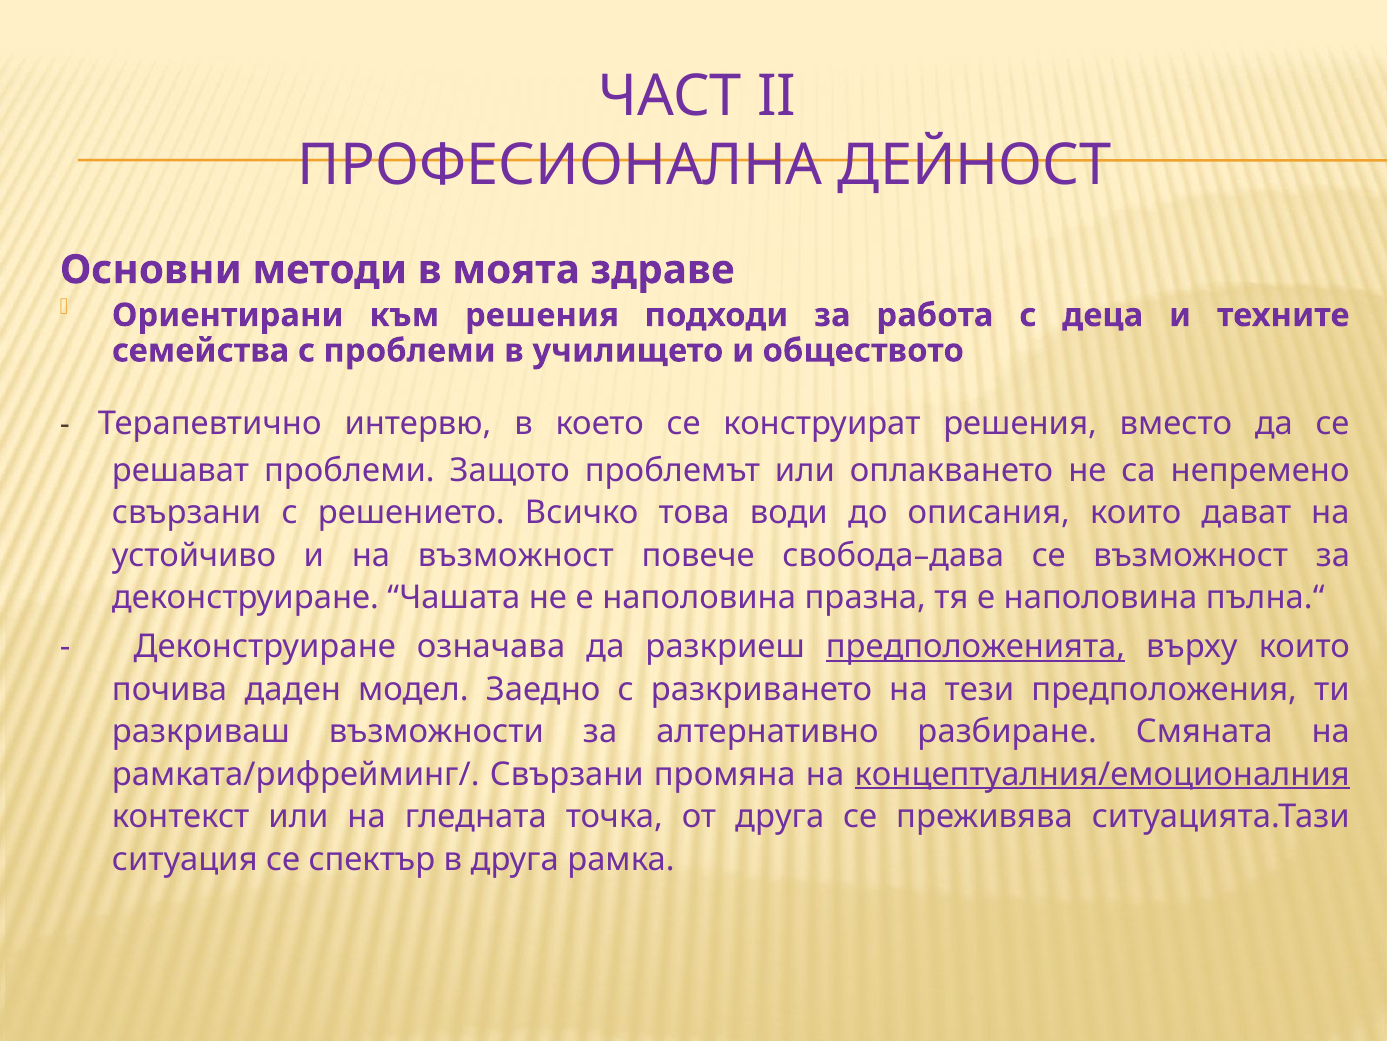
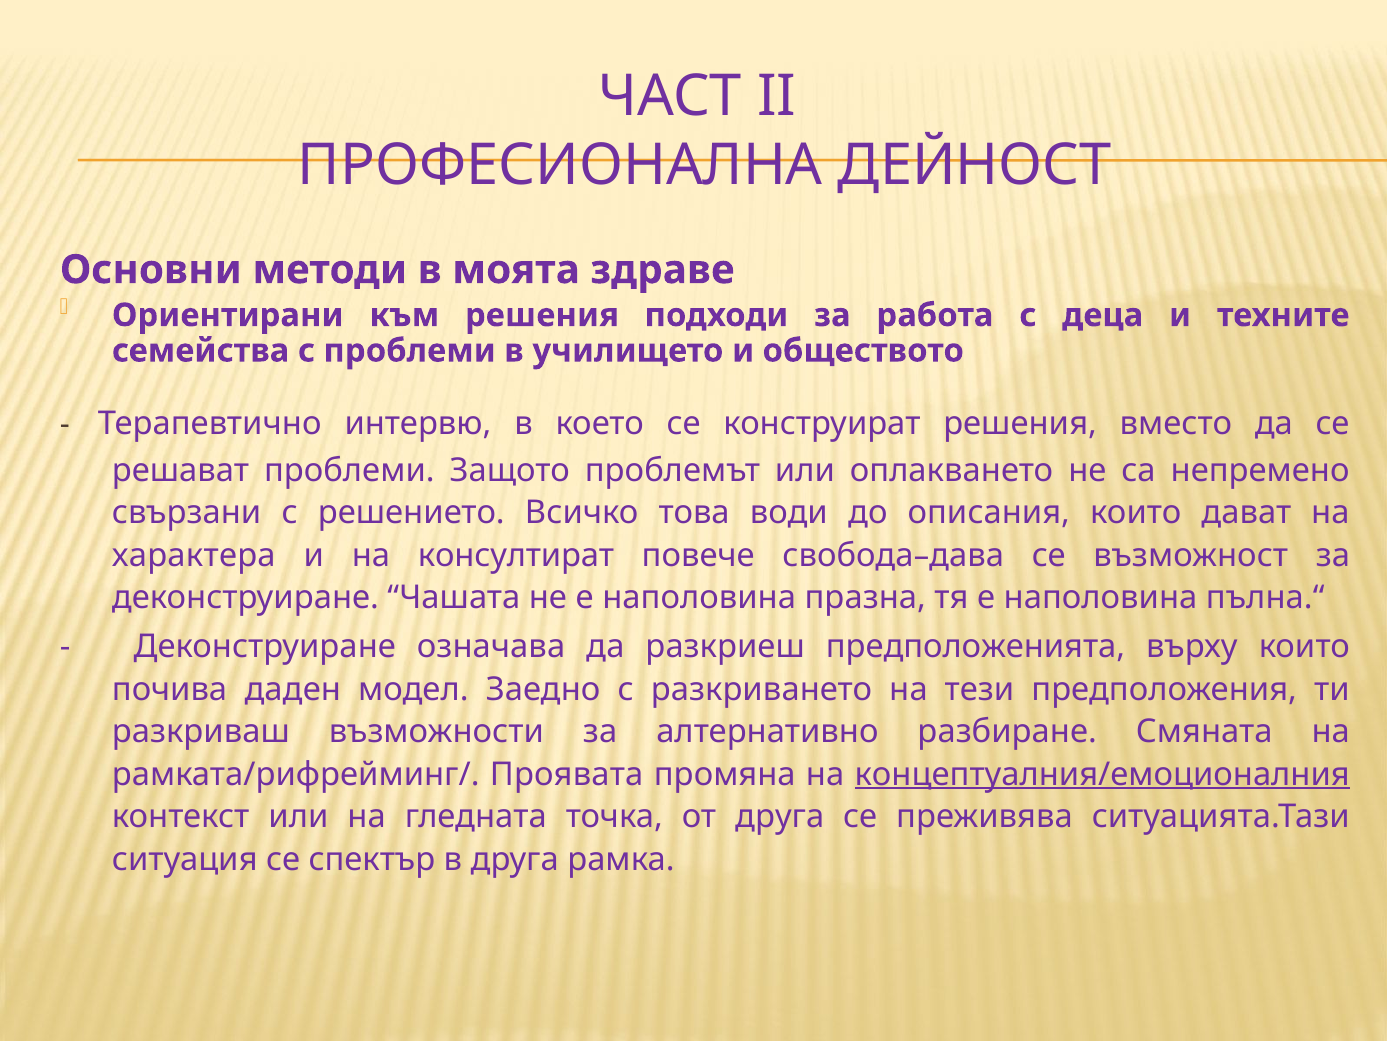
устойчиво: устойчиво -> характера
на възможност: възможност -> консултират
предположенията underline: present -> none
рамката/рифрейминг/ Свързани: Свързани -> Проявата
